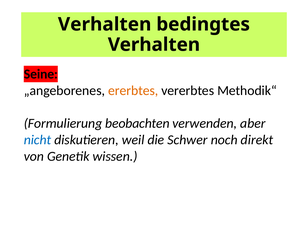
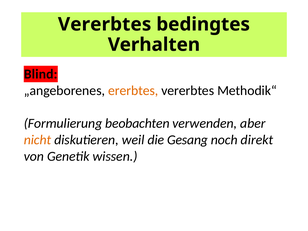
Verhalten at (105, 24): Verhalten -> Vererbtes
Seine: Seine -> Blind
nicht colour: blue -> orange
Schwer: Schwer -> Gesang
